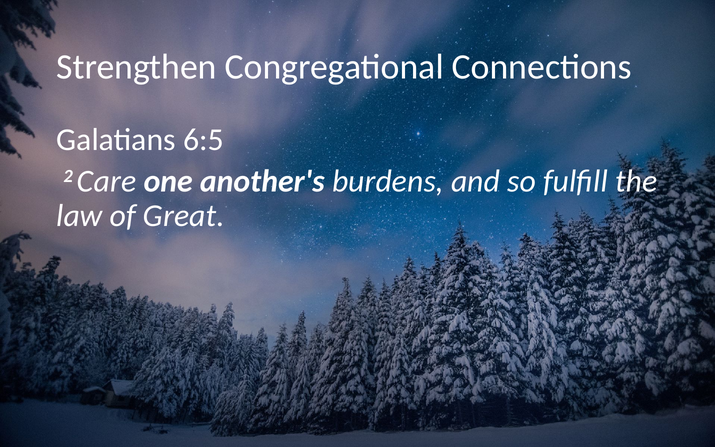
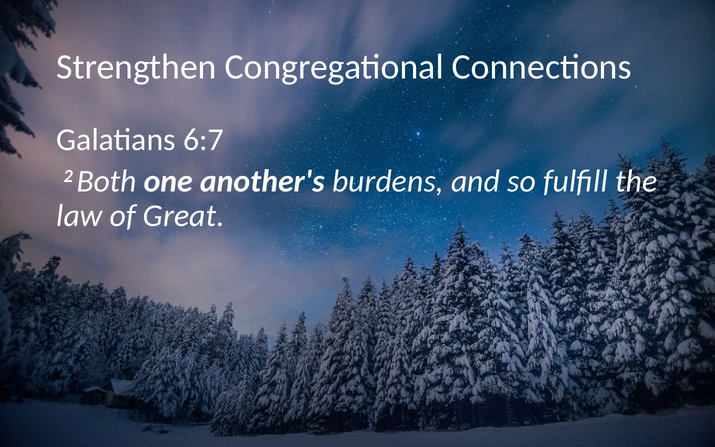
6:5: 6:5 -> 6:7
Care: Care -> Both
